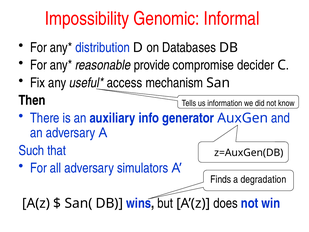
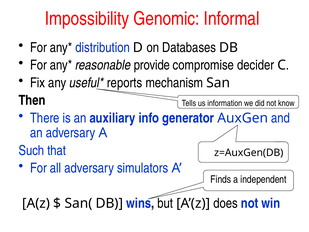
access: access -> reports
degradation: degradation -> independent
